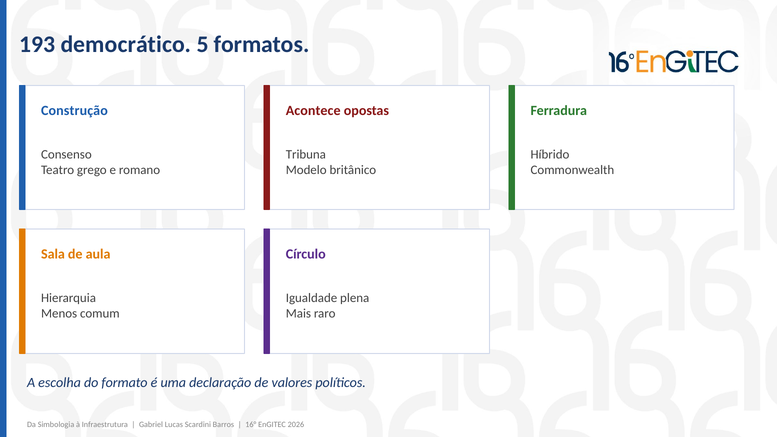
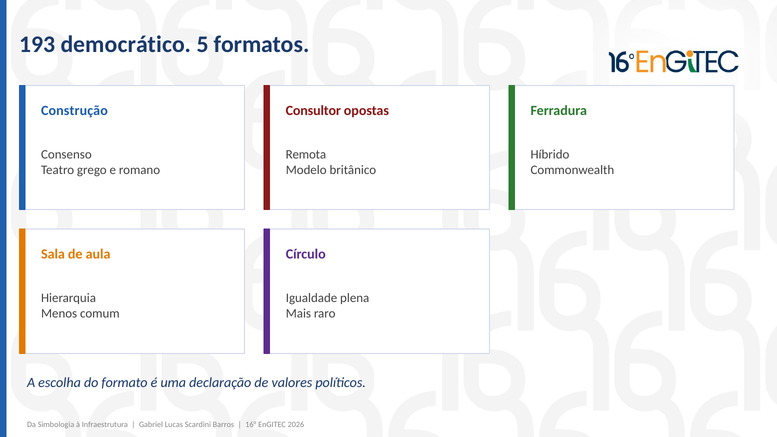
Acontece: Acontece -> Consultor
Tribuna: Tribuna -> Remota
